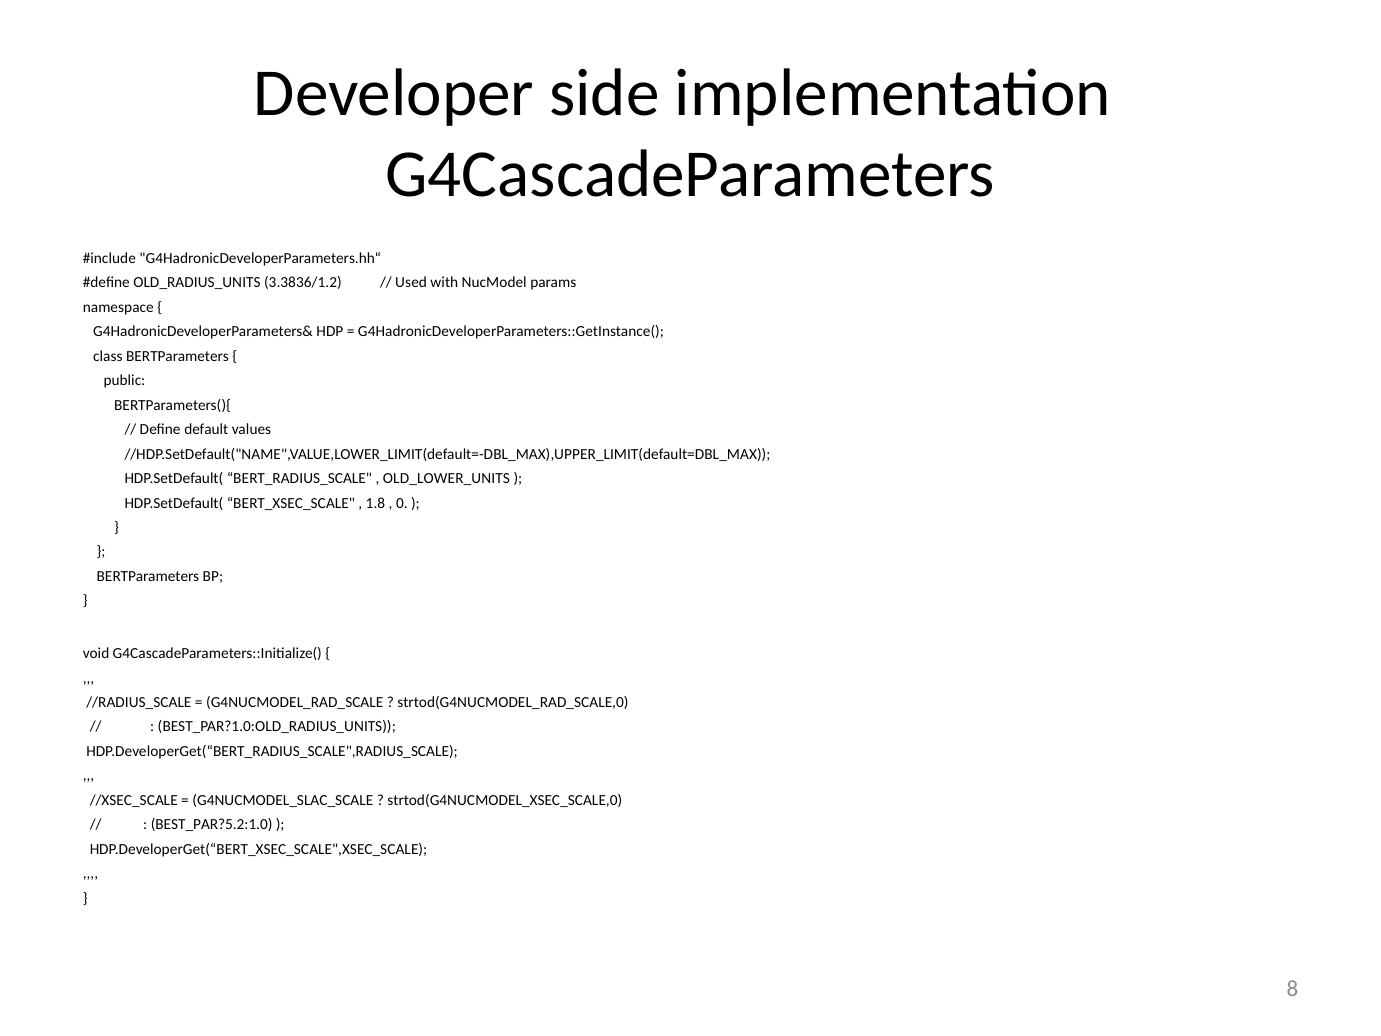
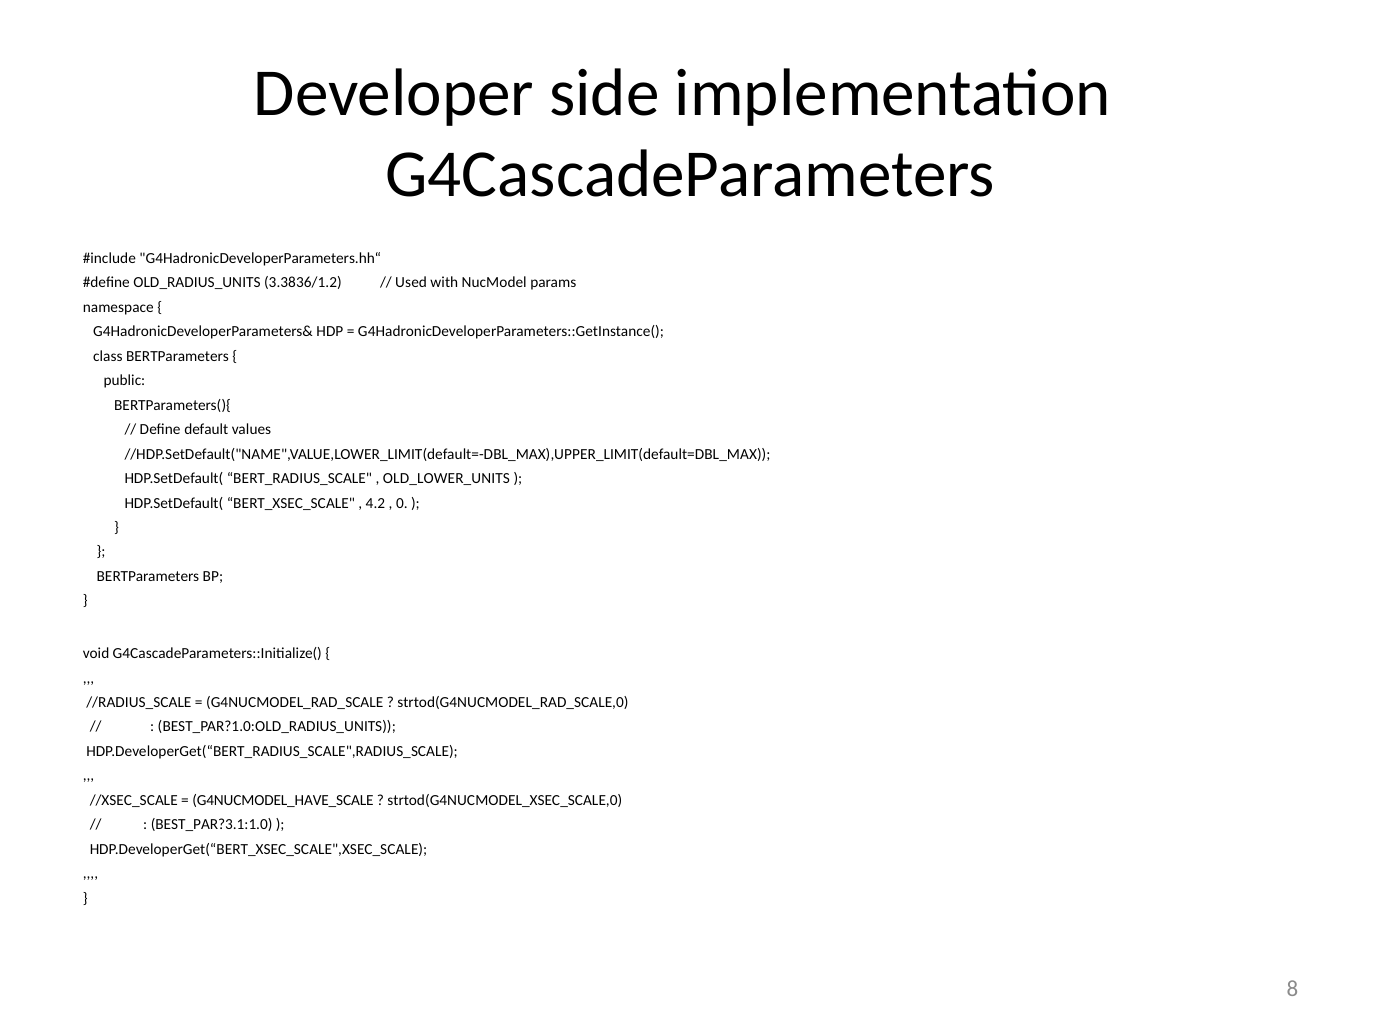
1.8: 1.8 -> 4.2
G4NUCMODEL_SLAC_SCALE: G4NUCMODEL_SLAC_SCALE -> G4NUCMODEL_HAVE_SCALE
BEST_PAR?5.2:1.0: BEST_PAR?5.2:1.0 -> BEST_PAR?3.1:1.0
